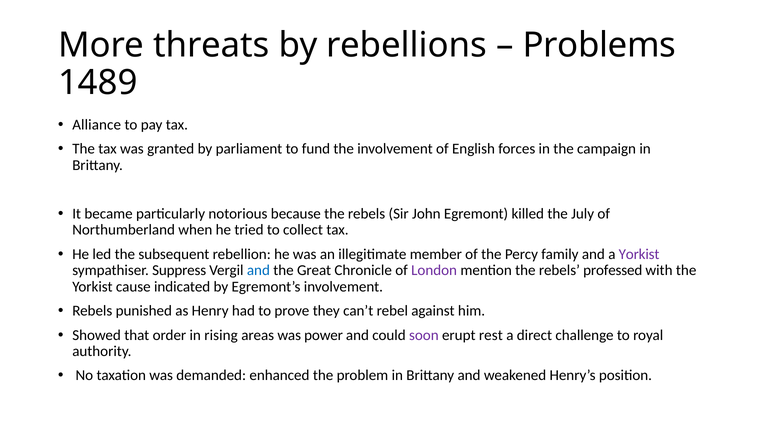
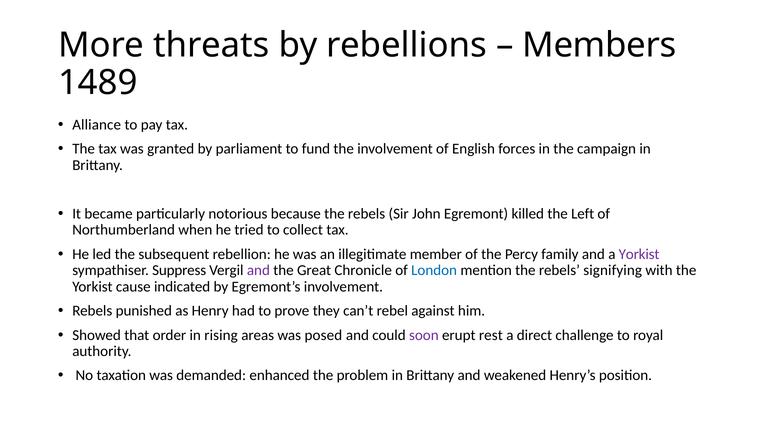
Problems: Problems -> Members
July: July -> Left
and at (258, 270) colour: blue -> purple
London colour: purple -> blue
professed: professed -> signifying
power: power -> posed
